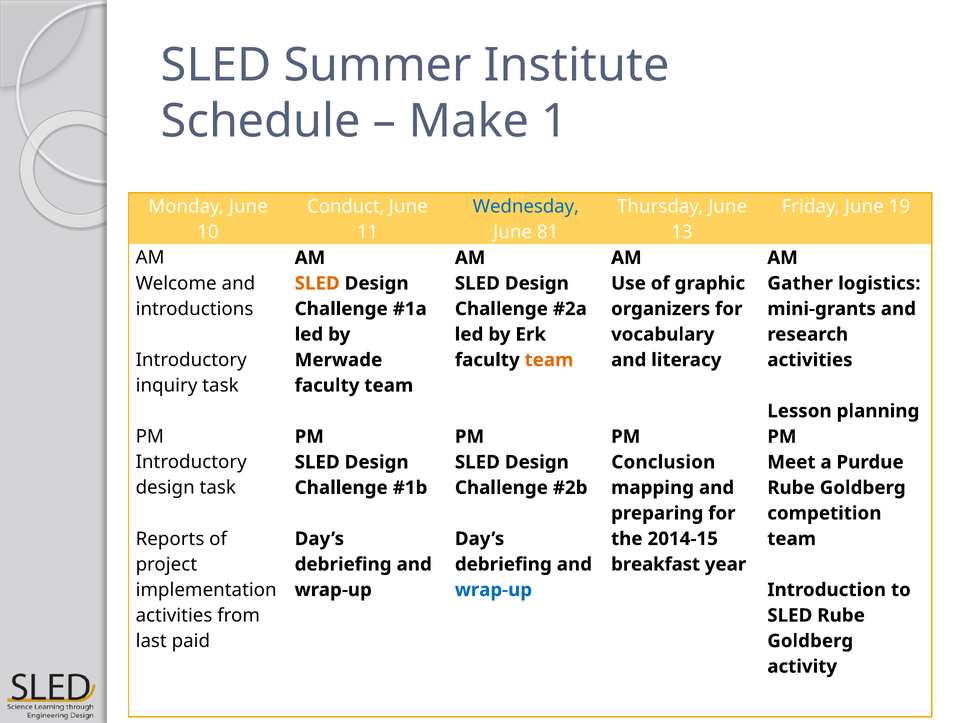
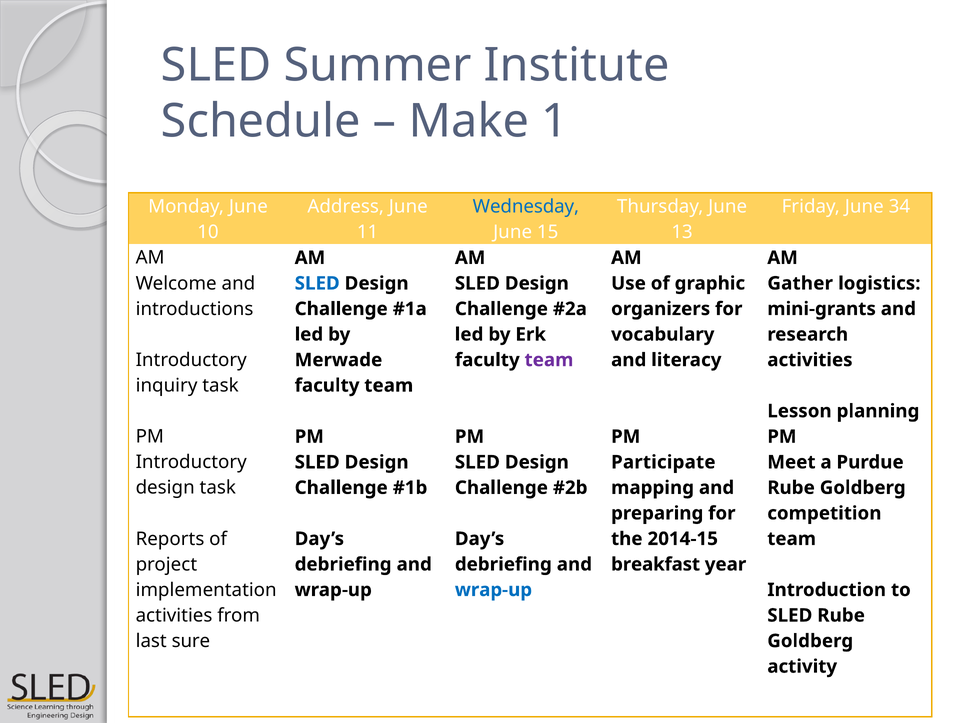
Conduct: Conduct -> Address
19: 19 -> 34
81: 81 -> 15
SLED at (317, 283) colour: orange -> blue
team at (549, 360) colour: orange -> purple
Conclusion: Conclusion -> Participate
paid: paid -> sure
